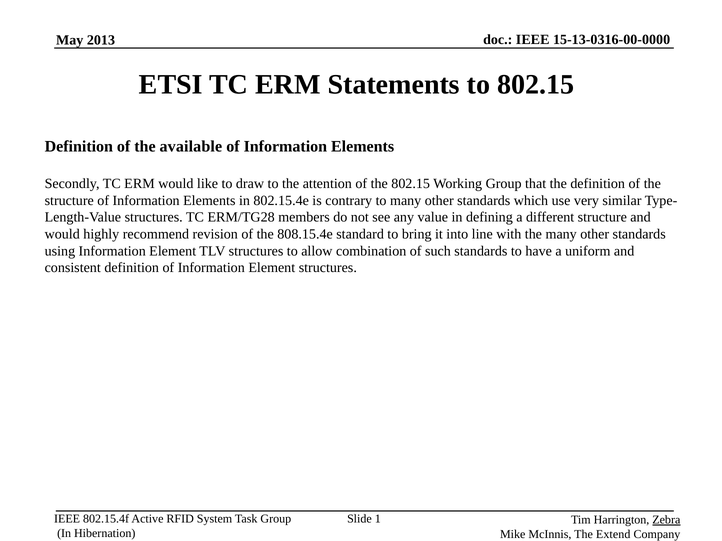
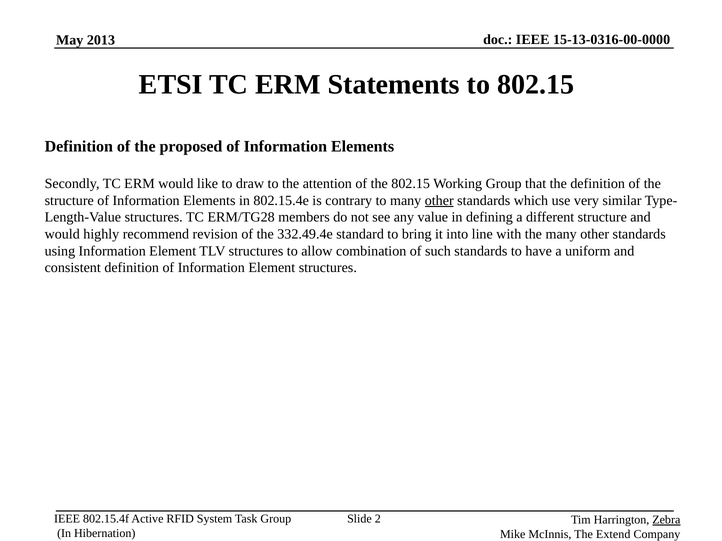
available: available -> proposed
other at (439, 201) underline: none -> present
808.15.4e: 808.15.4e -> 332.49.4e
1: 1 -> 2
